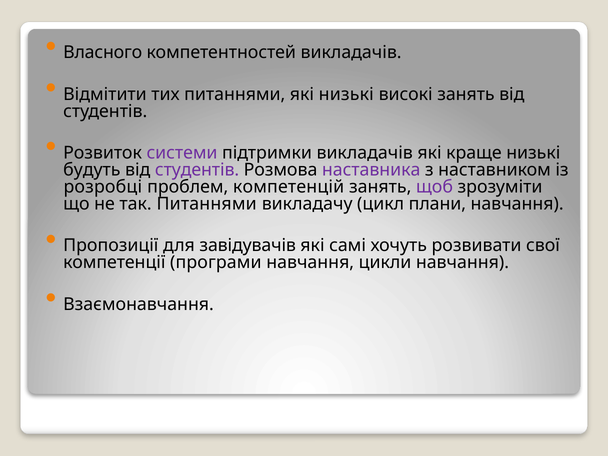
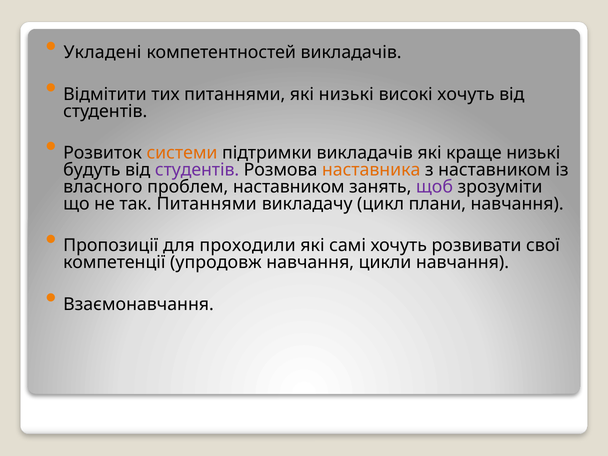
Власного: Власного -> Укладені
високі занять: занять -> хочуть
системи colour: purple -> orange
наставника colour: purple -> orange
розробці: розробці -> власного
проблем компетенцій: компетенцій -> наставником
завідувачів: завідувачів -> проходили
програми: програми -> упродовж
